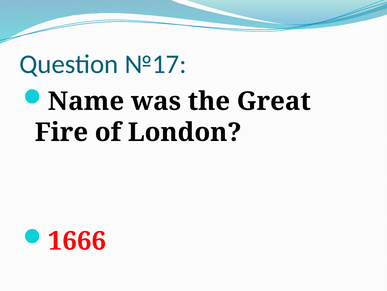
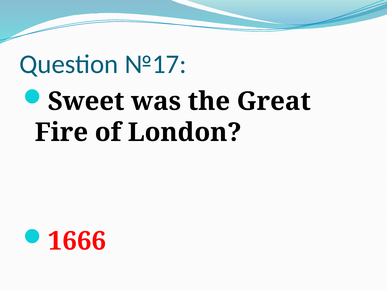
Name: Name -> Sweet
